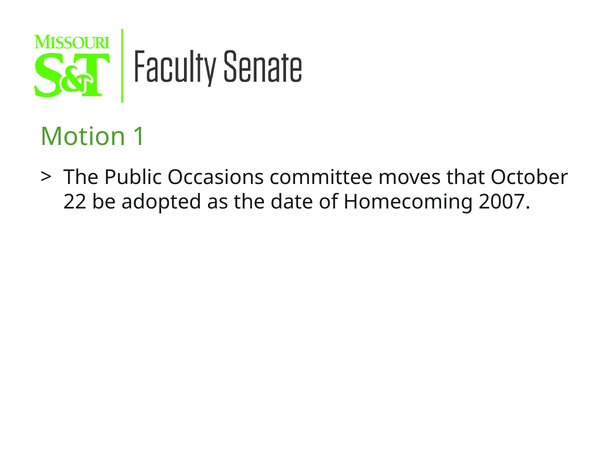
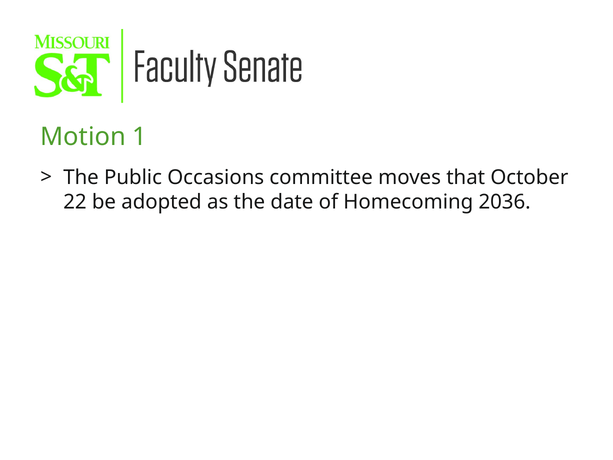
2007: 2007 -> 2036
